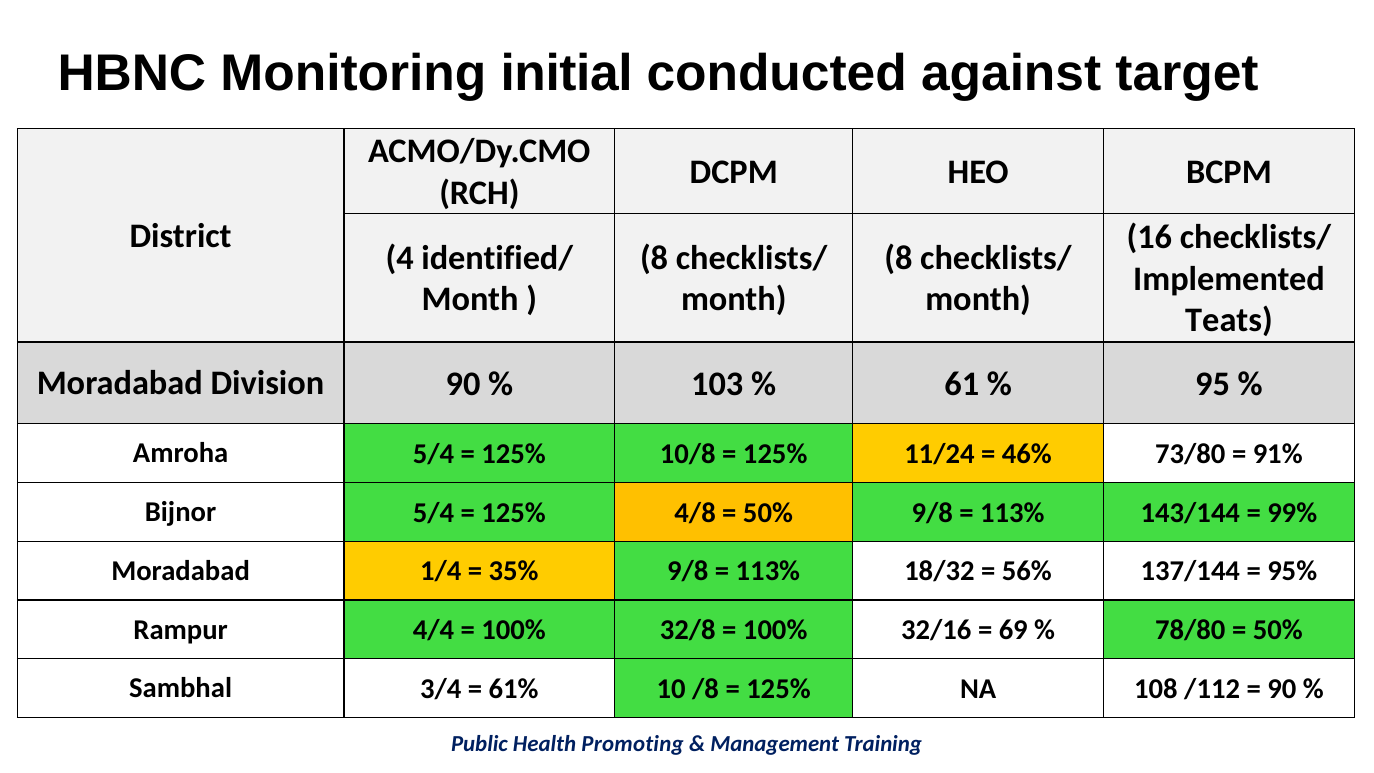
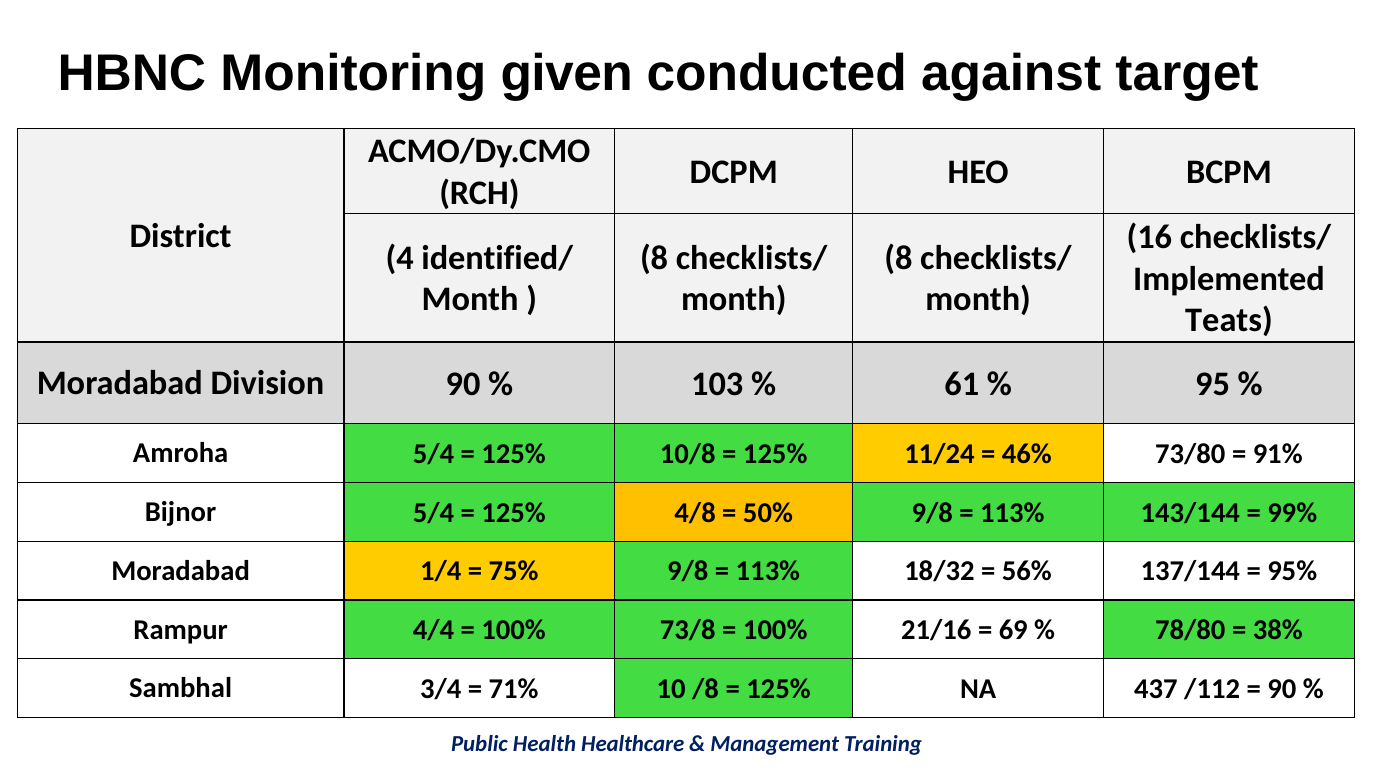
initial: initial -> given
35%: 35% -> 75%
32/8: 32/8 -> 73/8
32/16: 32/16 -> 21/16
50% at (1278, 630): 50% -> 38%
61%: 61% -> 71%
108: 108 -> 437
Promoting: Promoting -> Healthcare
